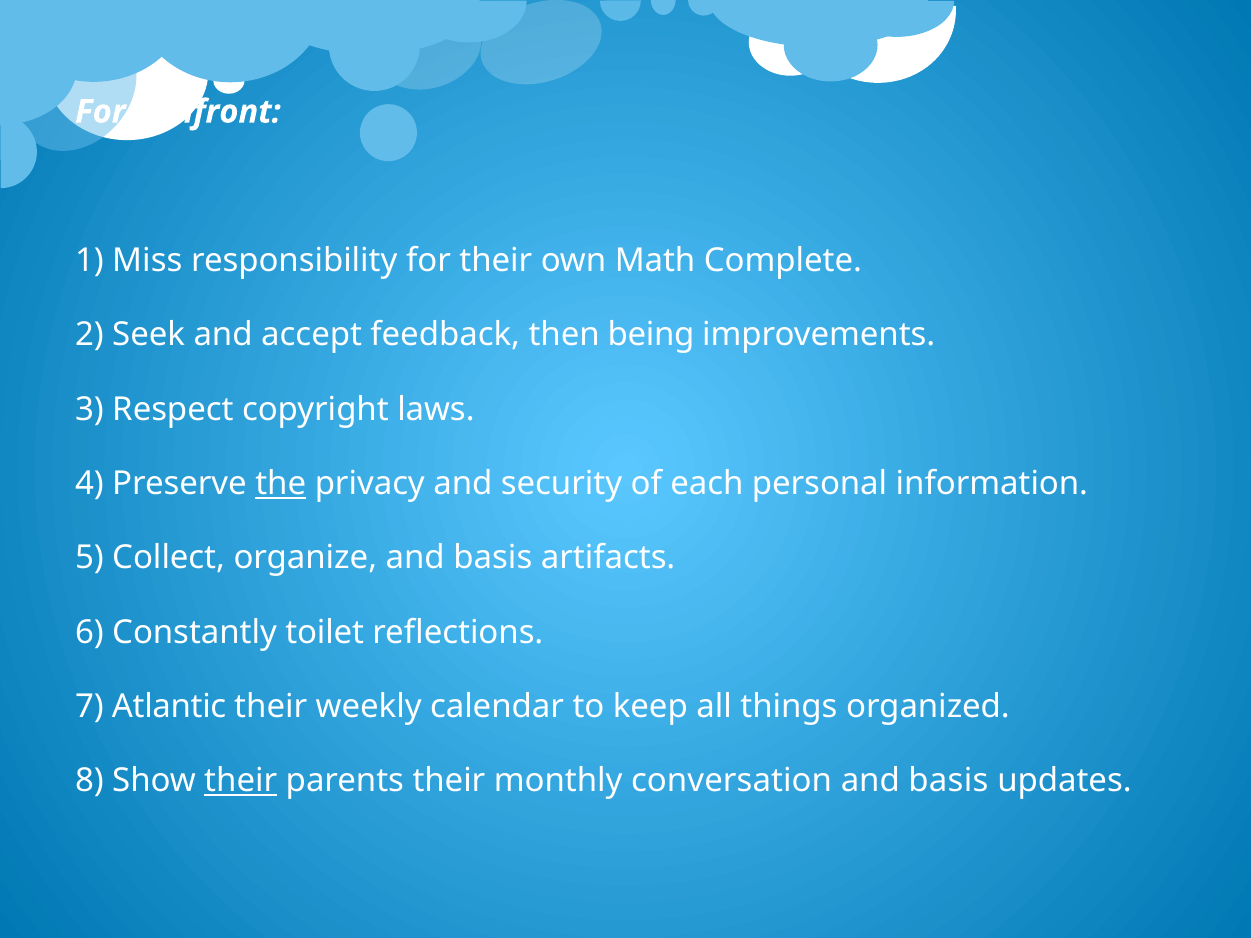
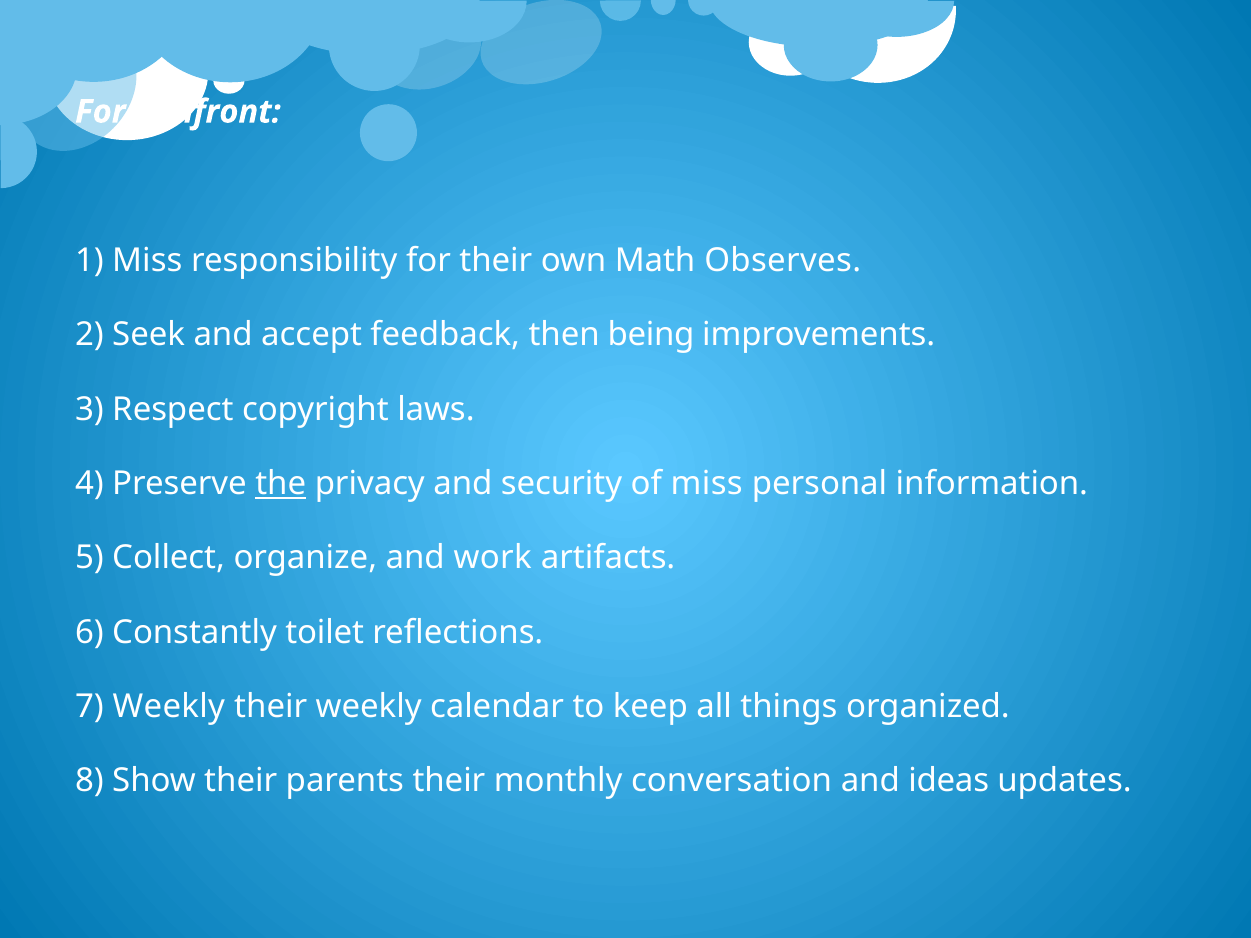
Complete: Complete -> Observes
of each: each -> miss
organize and basis: basis -> work
7 Atlantic: Atlantic -> Weekly
their at (241, 781) underline: present -> none
basis at (948, 781): basis -> ideas
